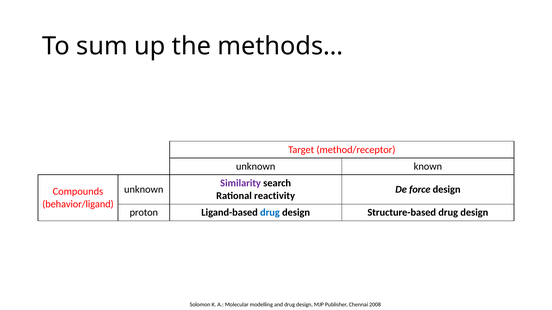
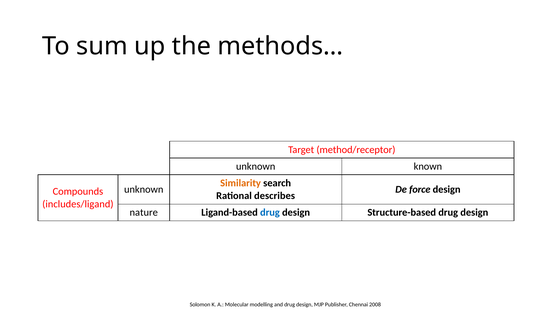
Similarity colour: purple -> orange
reactivity: reactivity -> describes
behavior/ligand: behavior/ligand -> includes/ligand
proton: proton -> nature
